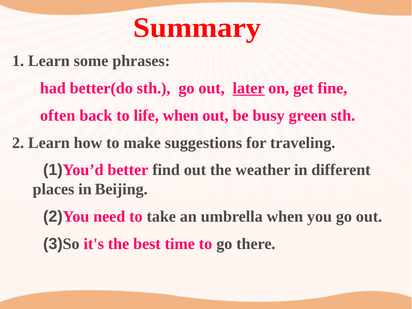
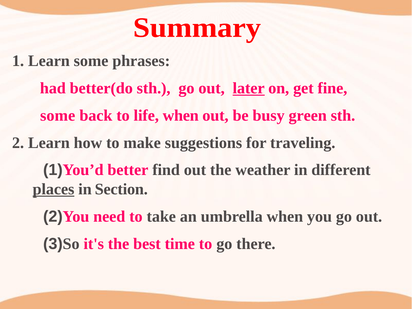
often at (58, 116): often -> some
places underline: none -> present
Beijing: Beijing -> Section
